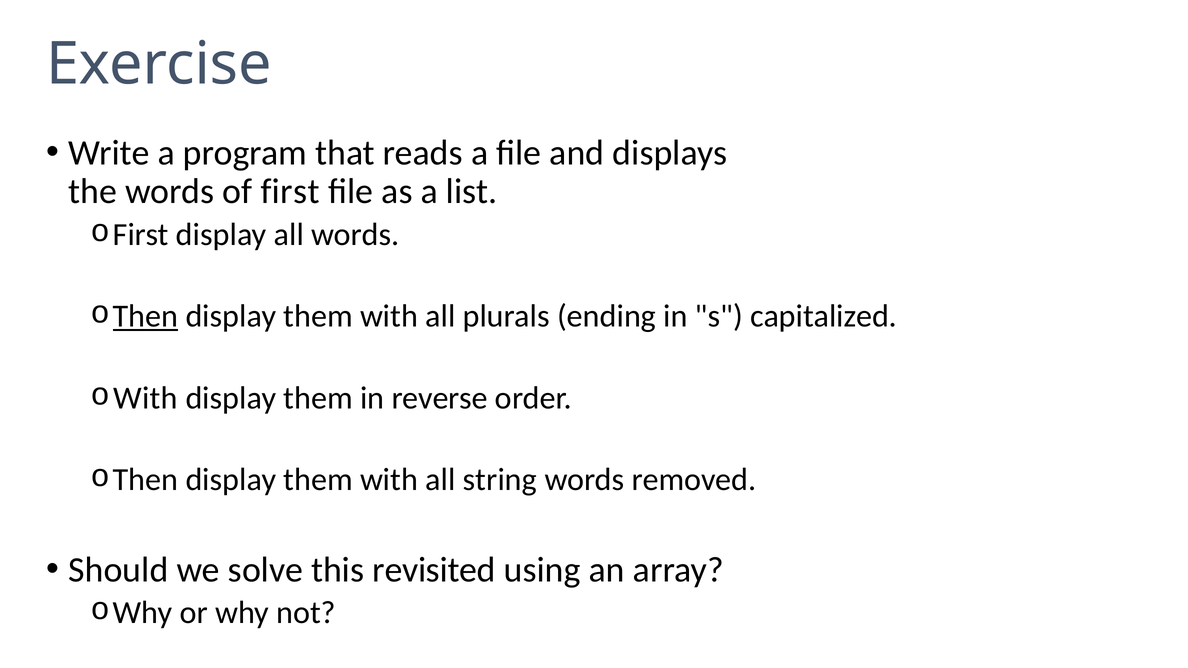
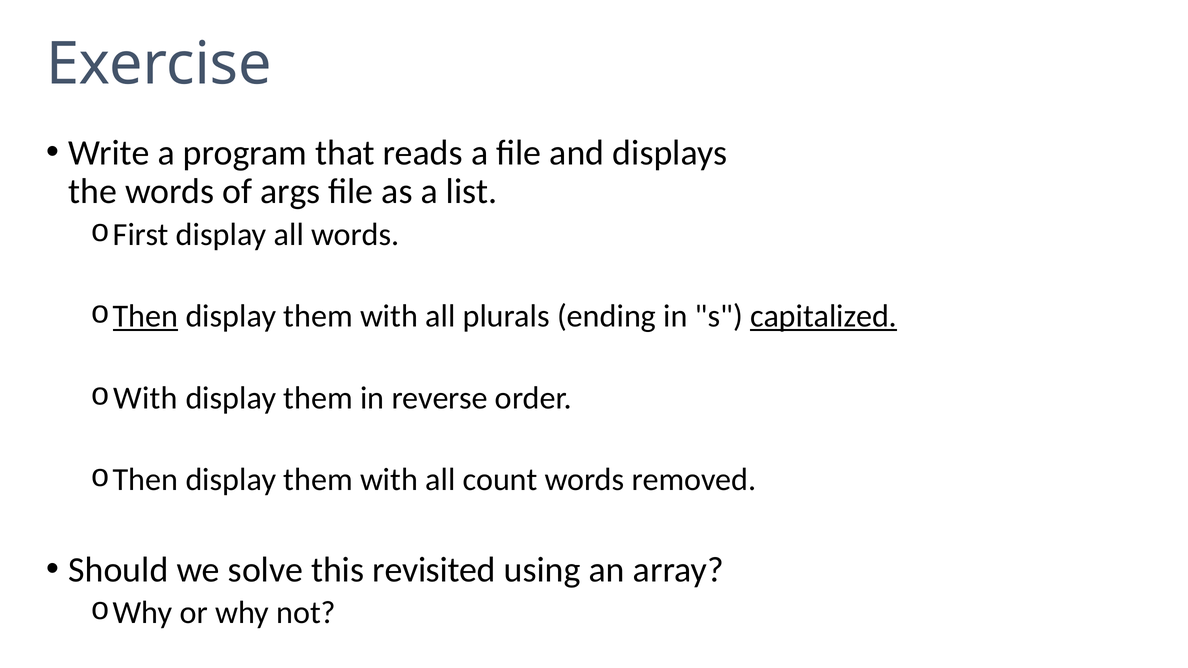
of first: first -> args
capitalized underline: none -> present
string: string -> count
